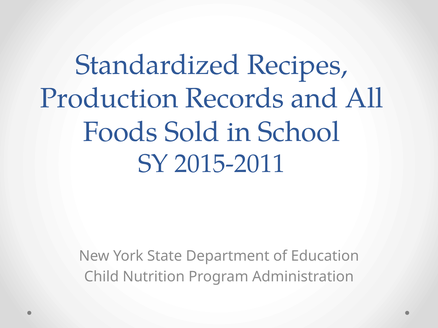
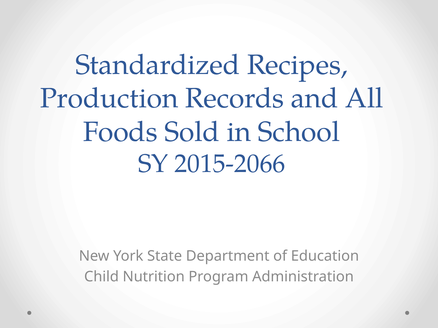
2015-2011: 2015-2011 -> 2015-2066
